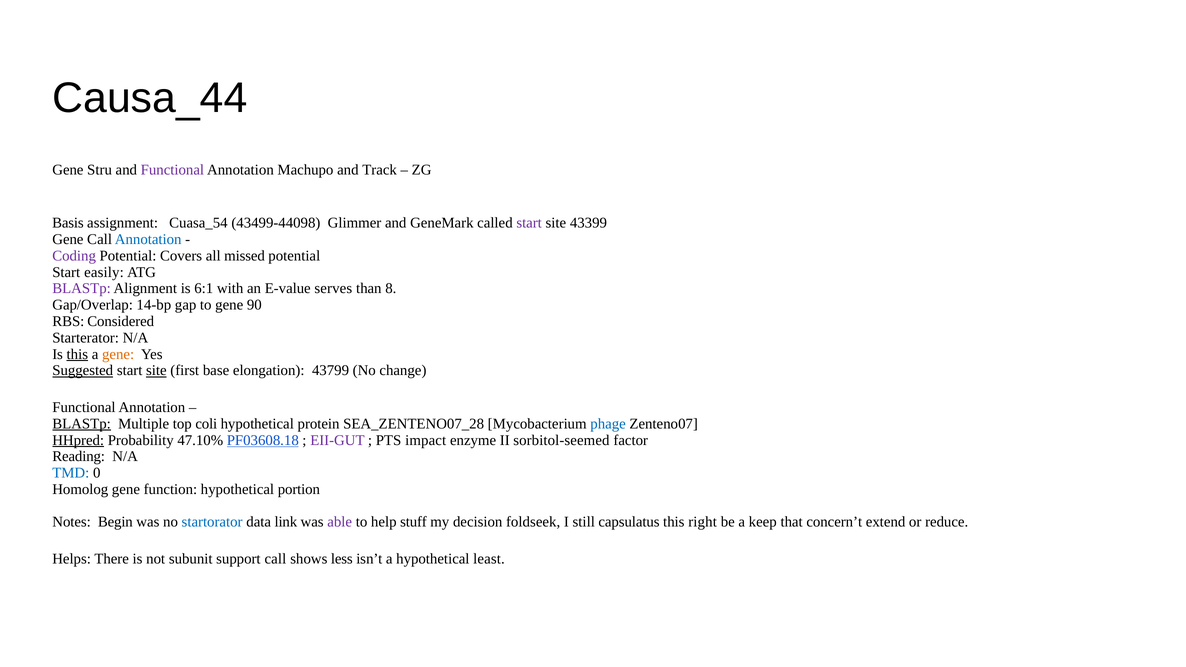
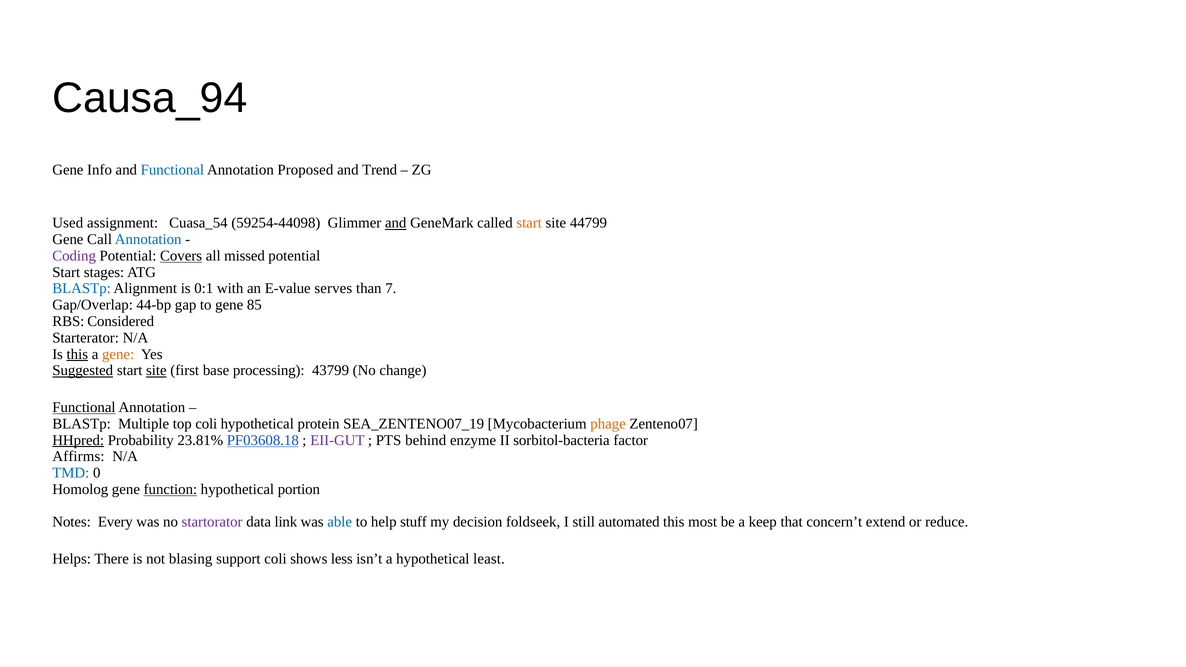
Causa_44: Causa_44 -> Causa_94
Stru: Stru -> Info
Functional at (172, 170) colour: purple -> blue
Machupo: Machupo -> Proposed
Track: Track -> Trend
Basis: Basis -> Used
43499-44098: 43499-44098 -> 59254-44098
and at (396, 223) underline: none -> present
start at (529, 223) colour: purple -> orange
43399: 43399 -> 44799
Covers underline: none -> present
easily: easily -> stages
BLASTp at (82, 289) colour: purple -> blue
6:1: 6:1 -> 0:1
8: 8 -> 7
14-bp: 14-bp -> 44-bp
90: 90 -> 85
elongation: elongation -> processing
Functional at (84, 407) underline: none -> present
BLASTp at (82, 424) underline: present -> none
SEA_ZENTENO07_28: SEA_ZENTENO07_28 -> SEA_ZENTENO07_19
phage colour: blue -> orange
47.10%: 47.10% -> 23.81%
impact: impact -> behind
sorbitol-seemed: sorbitol-seemed -> sorbitol-bacteria
Reading: Reading -> Affirms
function underline: none -> present
Begin: Begin -> Every
startorator colour: blue -> purple
able colour: purple -> blue
capsulatus: capsulatus -> automated
right: right -> most
subunit: subunit -> blasing
support call: call -> coli
